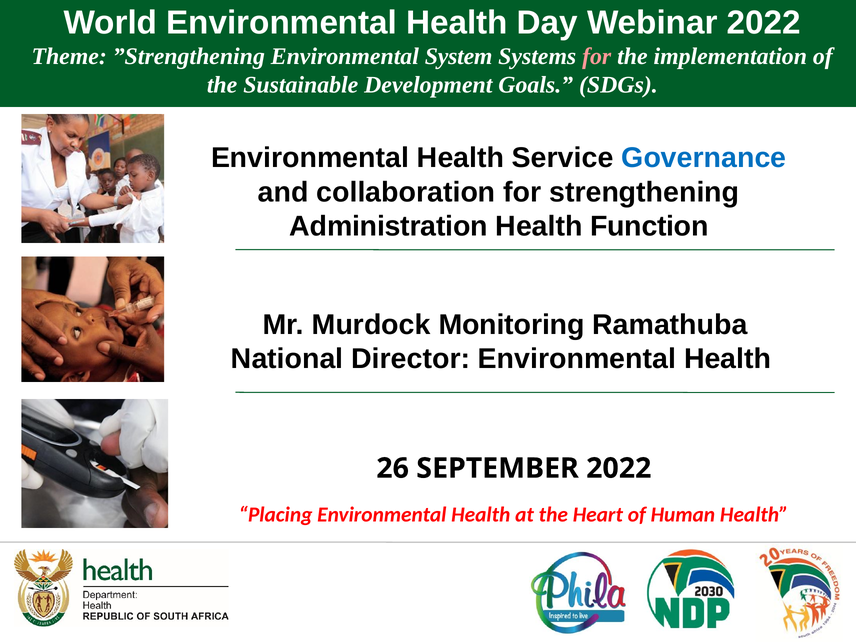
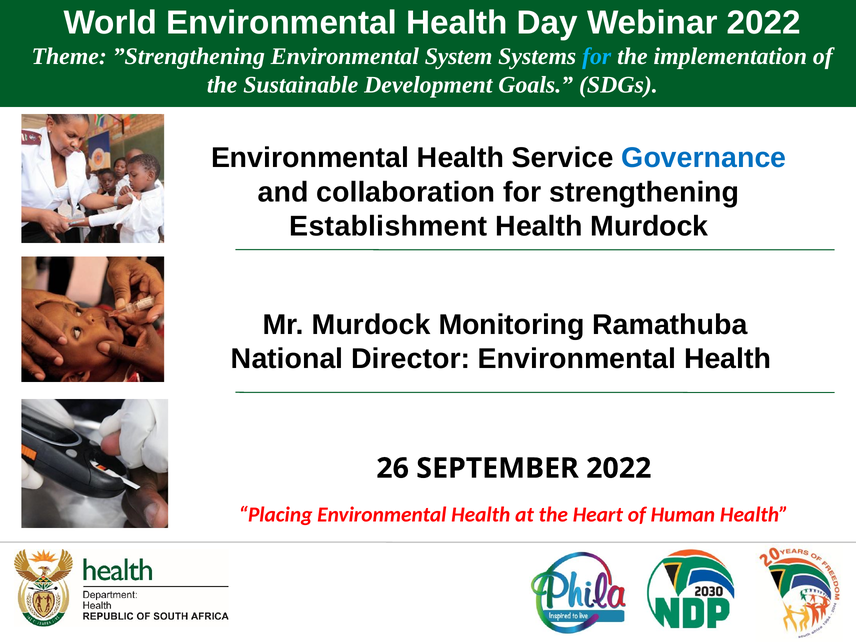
for at (597, 56) colour: pink -> light blue
Administration: Administration -> Establishment
Health Function: Function -> Murdock
